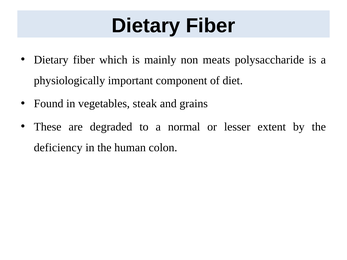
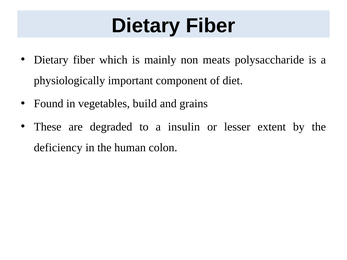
steak: steak -> build
normal: normal -> insulin
